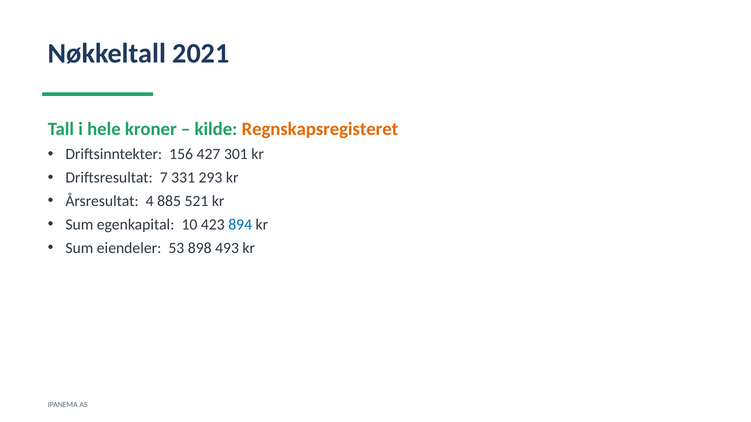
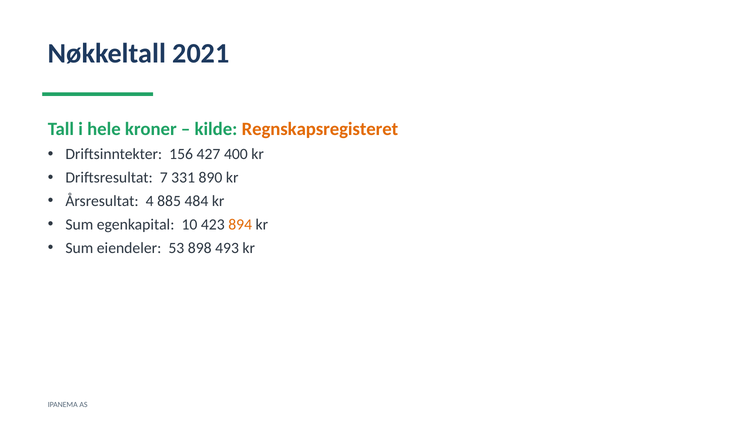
301: 301 -> 400
293: 293 -> 890
521: 521 -> 484
894 colour: blue -> orange
